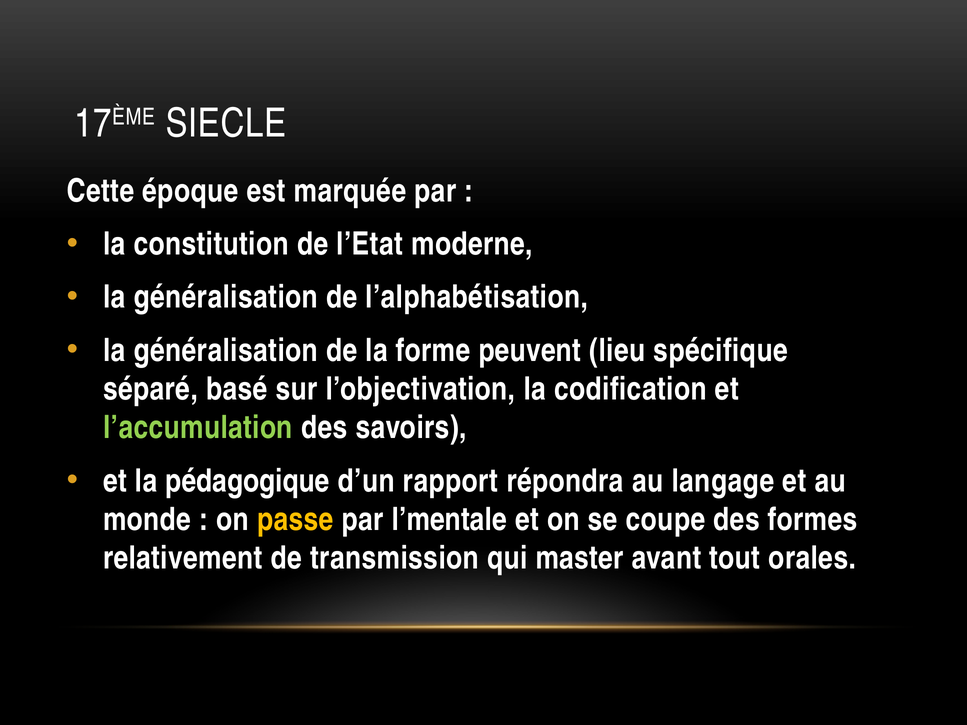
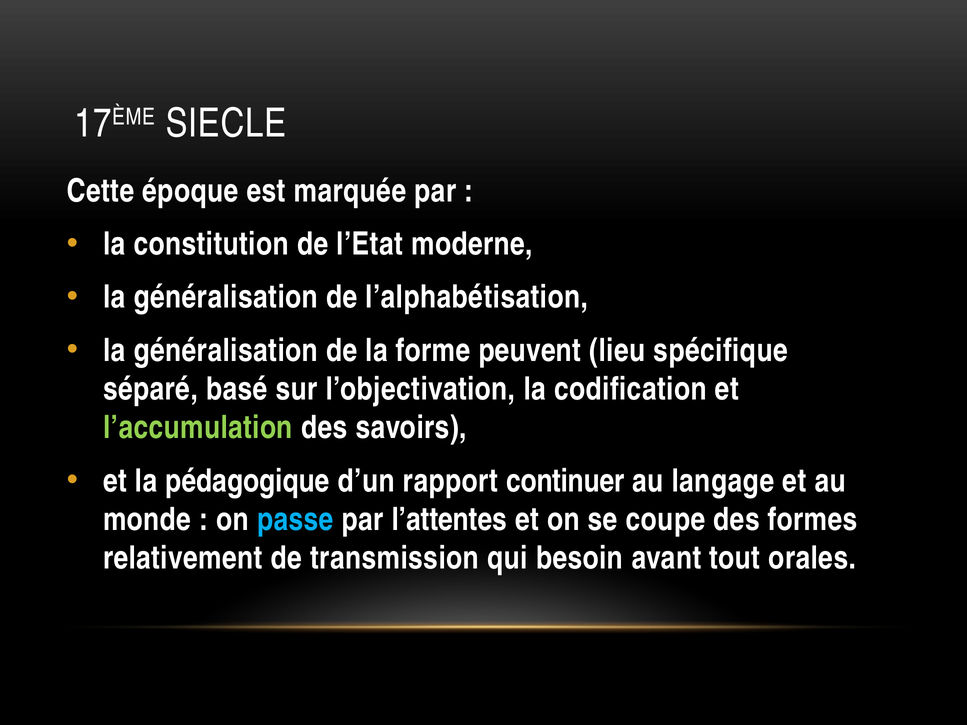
répondra: répondra -> continuer
passe colour: yellow -> light blue
l’mentale: l’mentale -> l’attentes
master: master -> besoin
